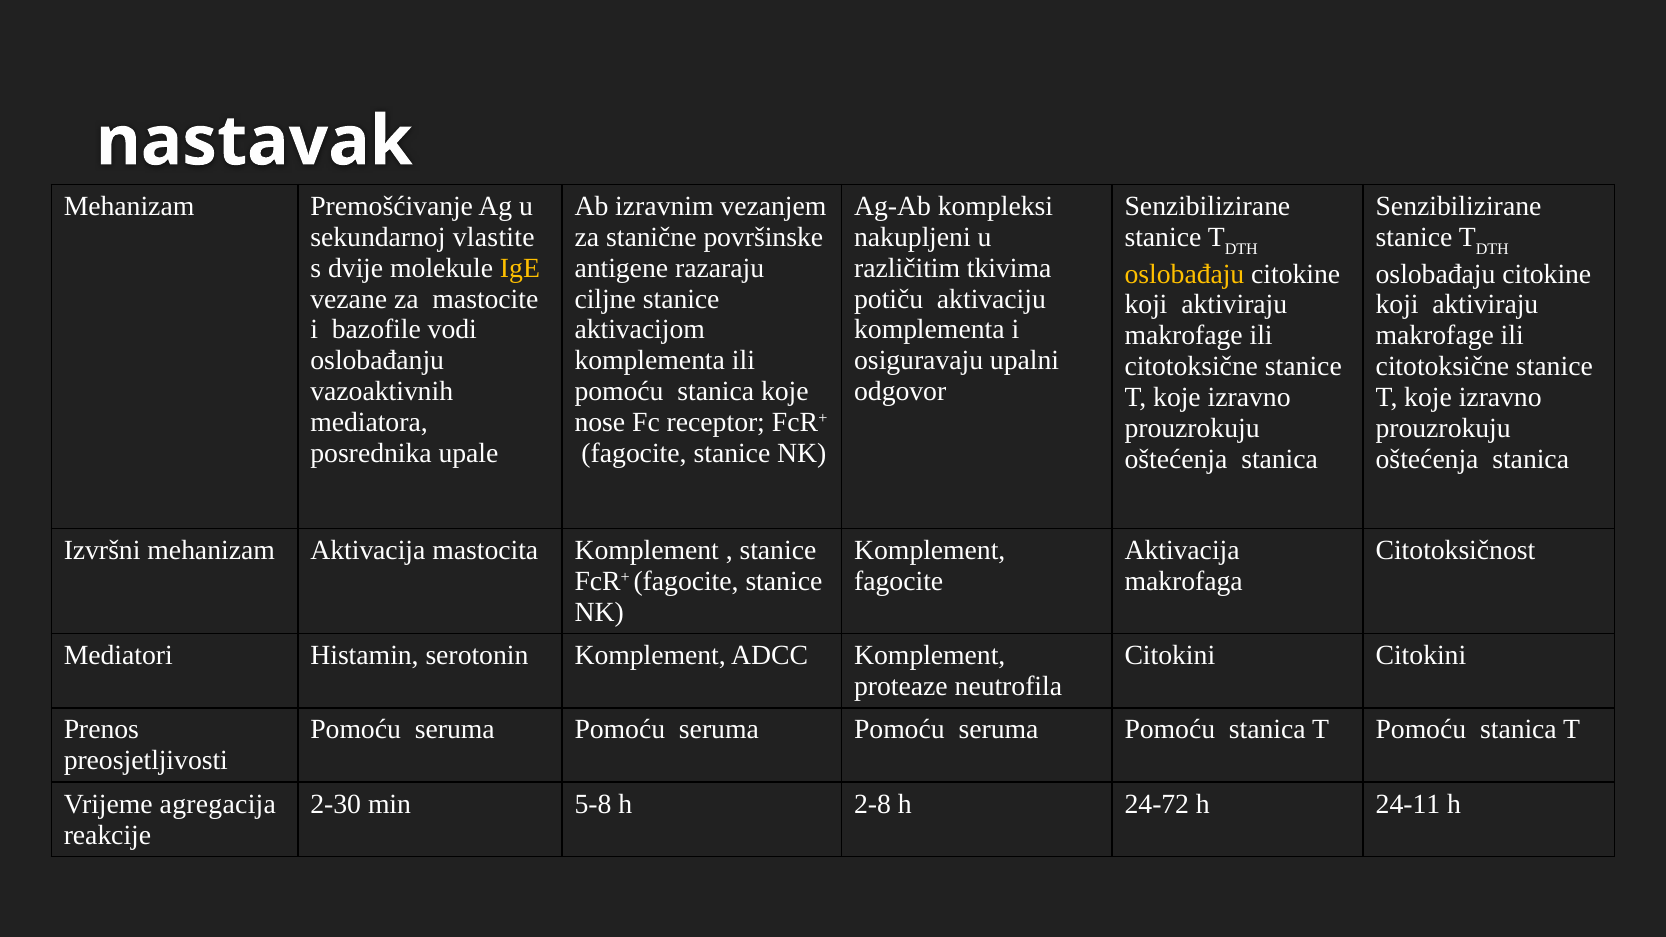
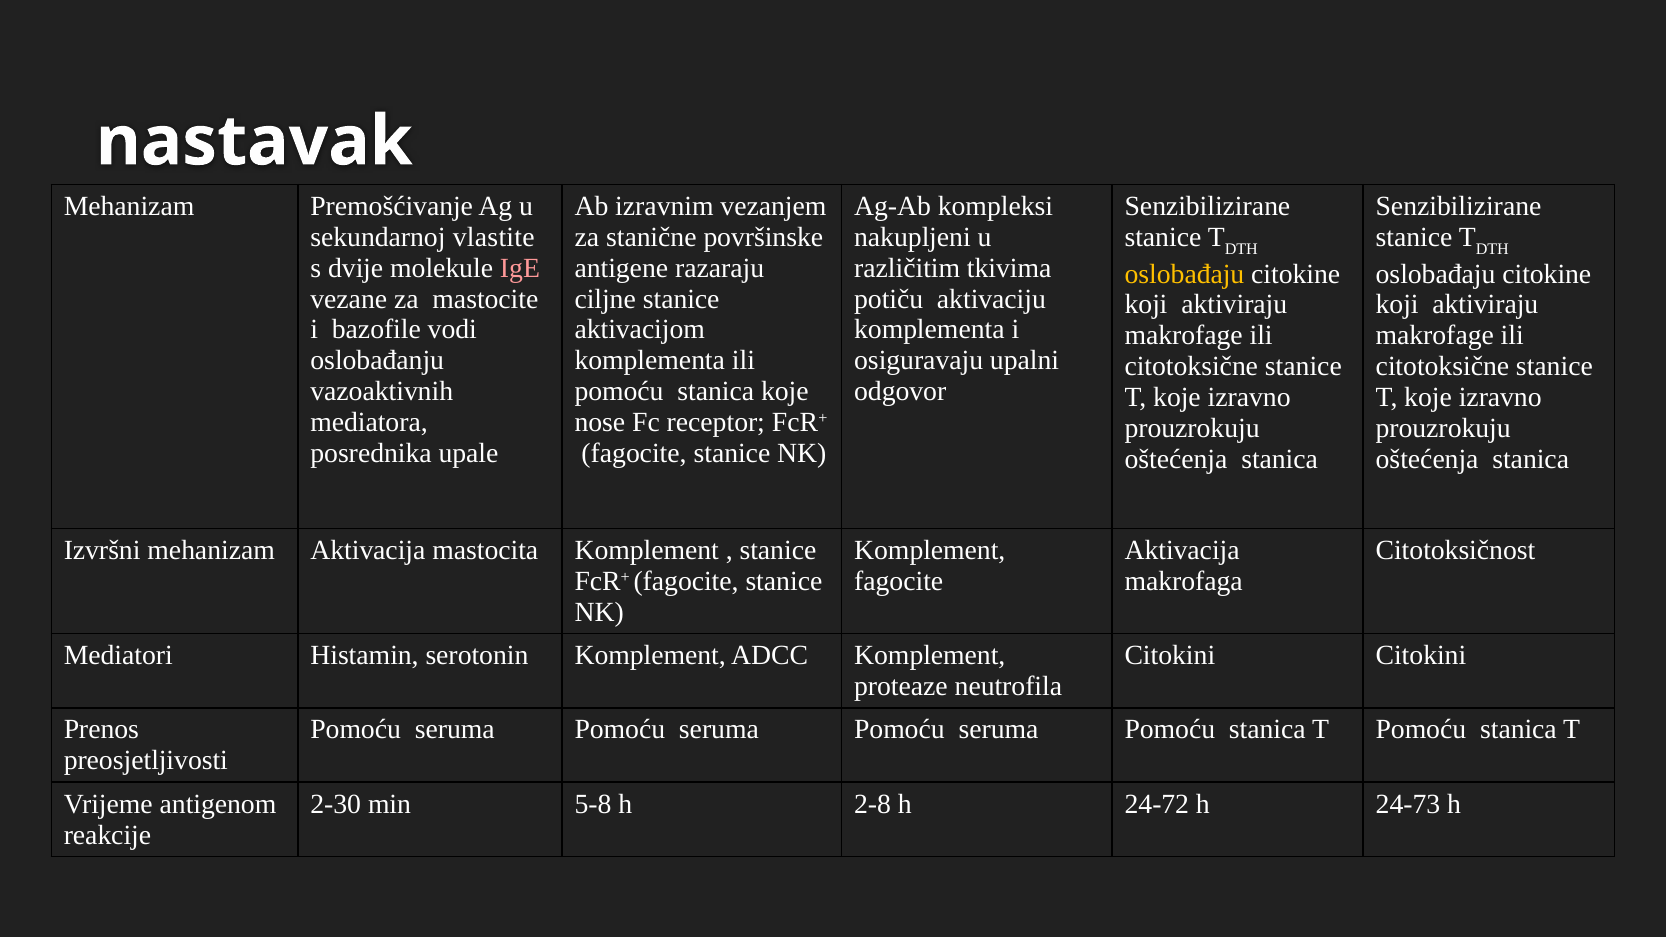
IgE colour: yellow -> pink
agregacija: agregacija -> antigenom
24-11: 24-11 -> 24-73
